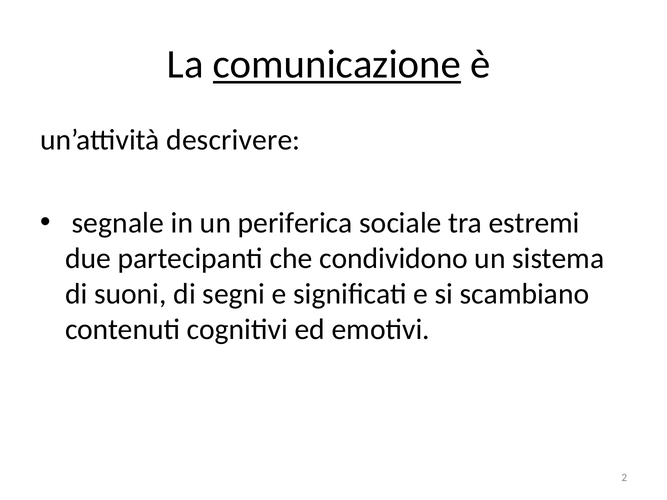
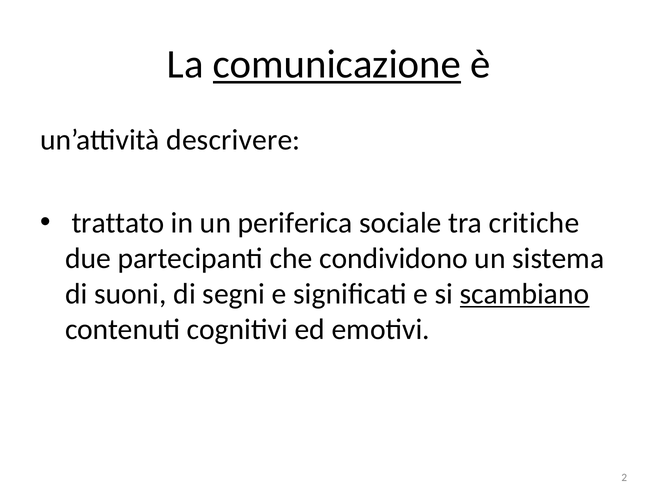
segnale: segnale -> trattato
estremi: estremi -> critiche
scambiano underline: none -> present
